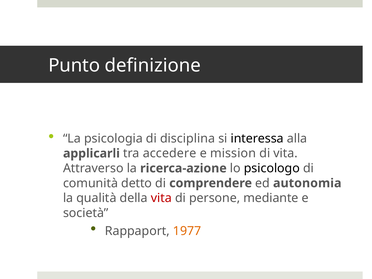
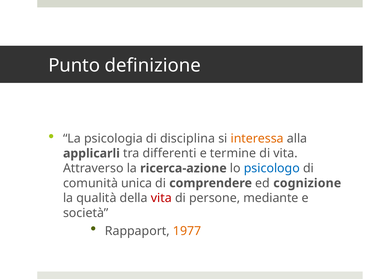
interessa colour: black -> orange
accedere: accedere -> differenti
mission: mission -> termine
psicologo colour: black -> blue
detto: detto -> unica
autonomia: autonomia -> cognizione
